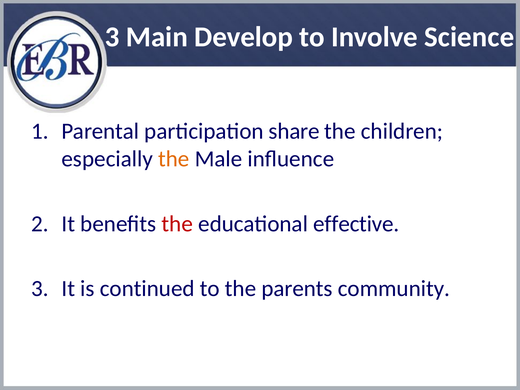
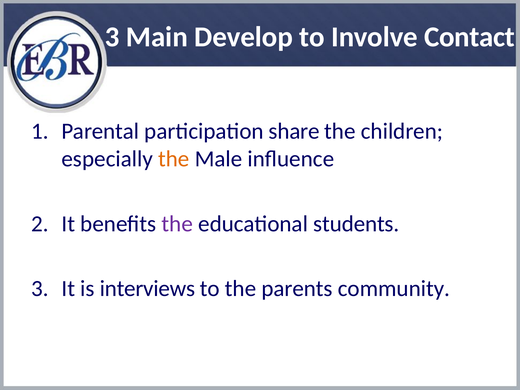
Science: Science -> Contact
the at (177, 224) colour: red -> purple
effective: effective -> students
continued: continued -> interviews
